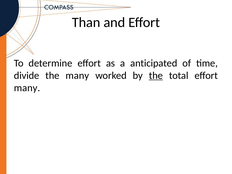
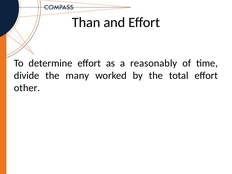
anticipated: anticipated -> reasonably
the at (156, 75) underline: present -> none
many at (27, 88): many -> other
